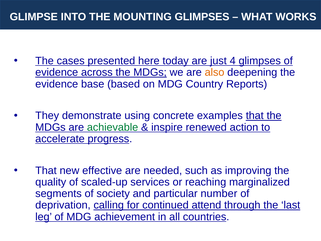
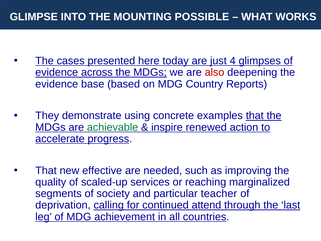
MOUNTING GLIMPSES: GLIMPSES -> POSSIBLE
also colour: orange -> red
number: number -> teacher
